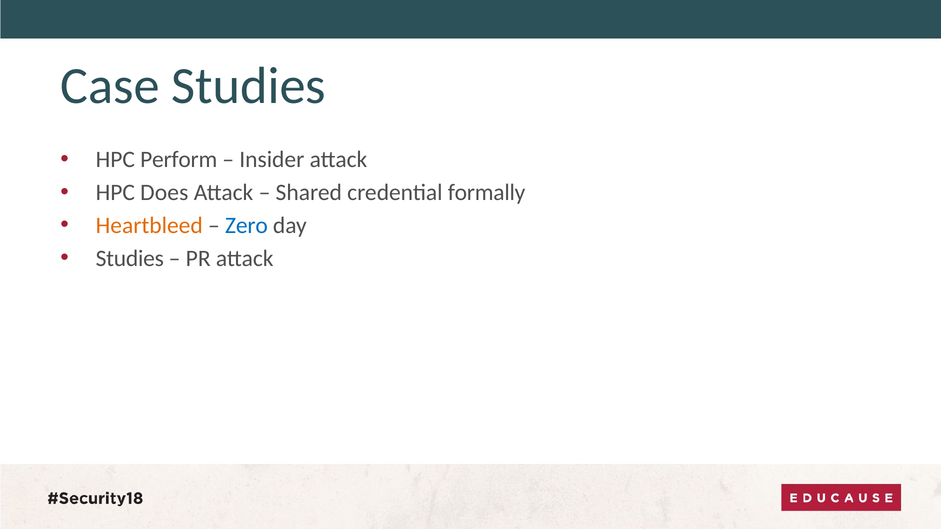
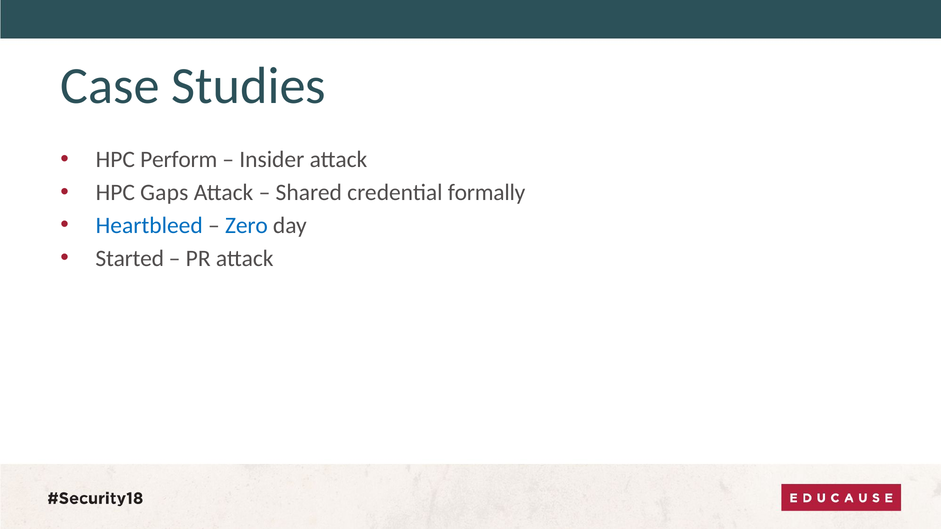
Does: Does -> Gaps
Heartbleed colour: orange -> blue
Studies at (130, 258): Studies -> Started
